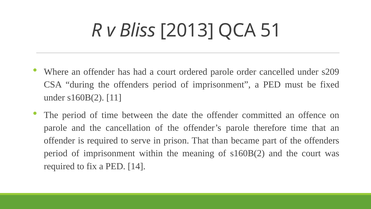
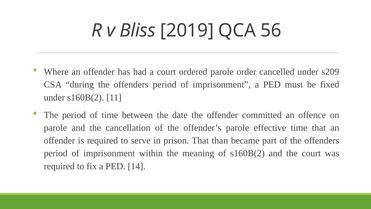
2013: 2013 -> 2019
51: 51 -> 56
therefore: therefore -> effective
